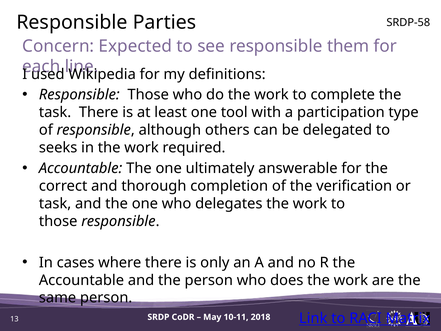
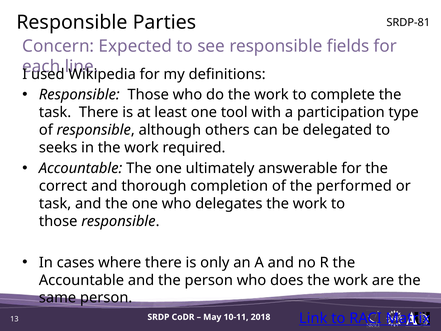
SRDP-58: SRDP-58 -> SRDP-81
them: them -> fields
verification: verification -> performed
